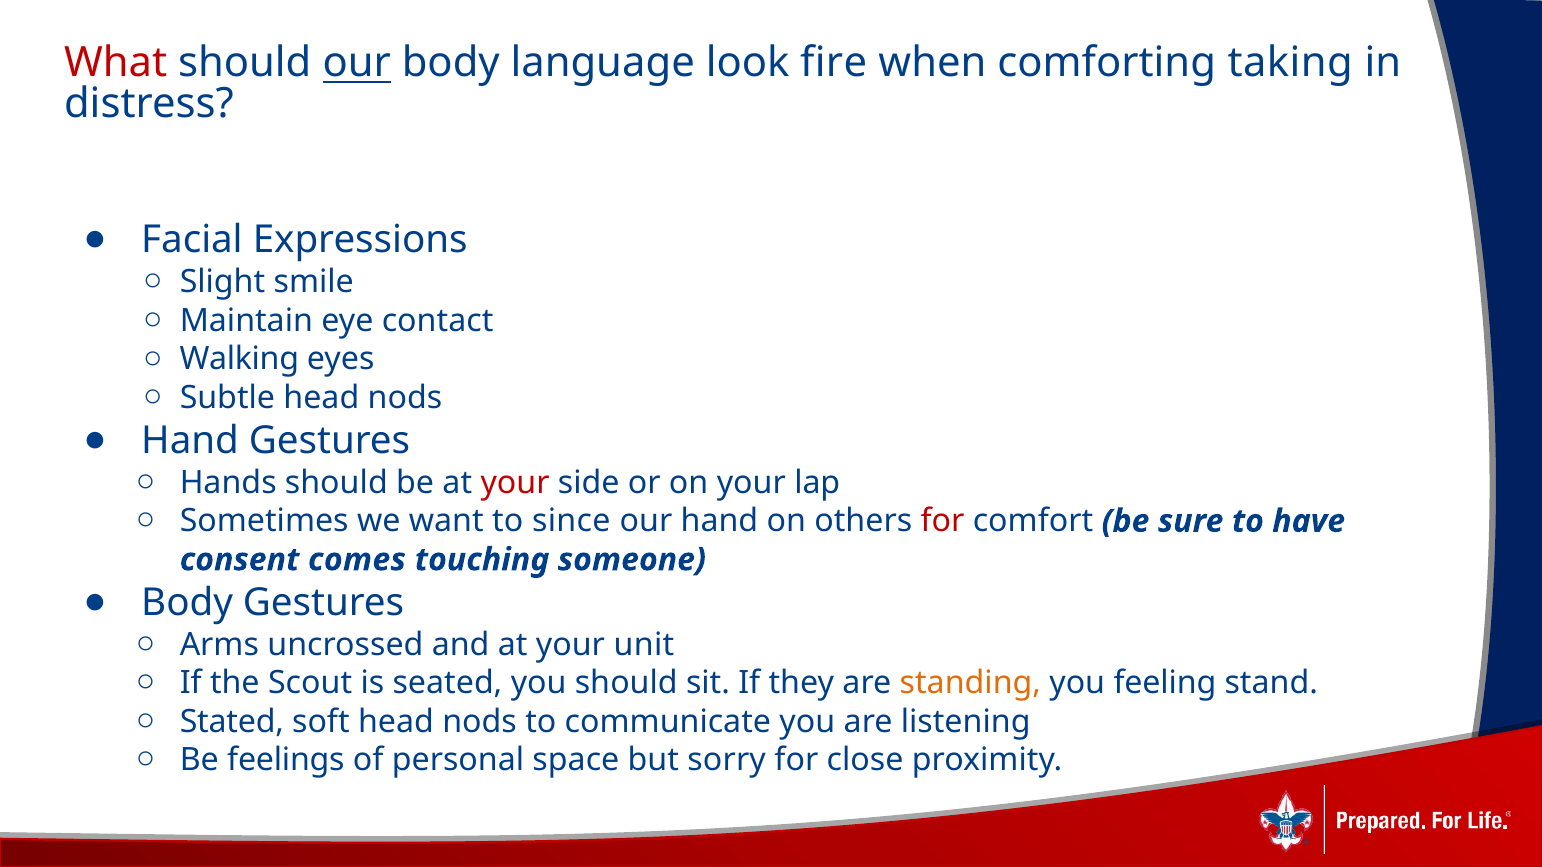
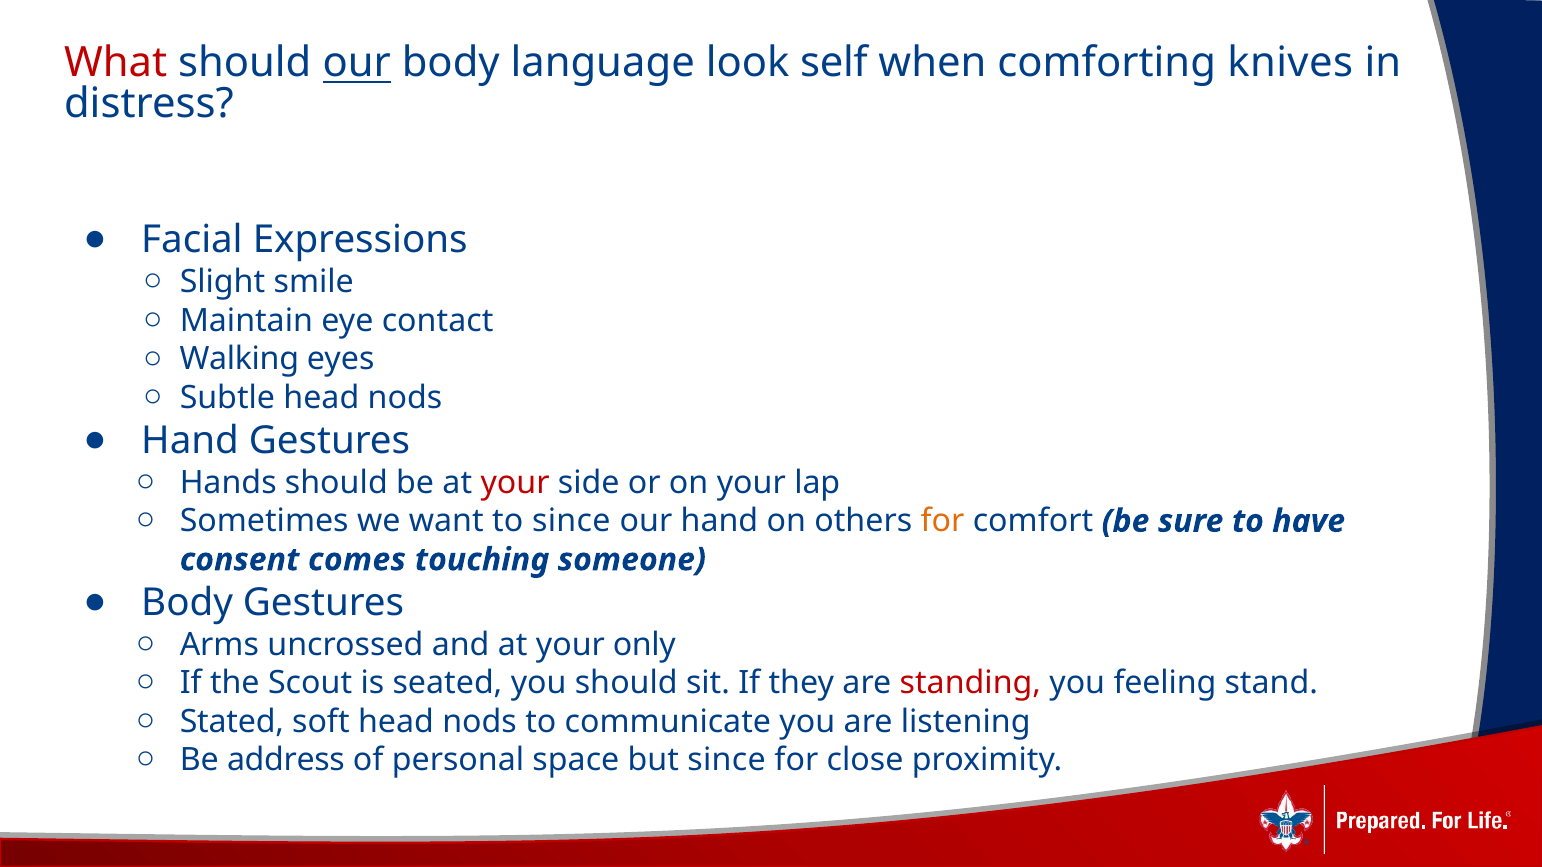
fire: fire -> self
taking: taking -> knives
for at (942, 521) colour: red -> orange
unit: unit -> only
standing colour: orange -> red
feelings: feelings -> address
but sorry: sorry -> since
